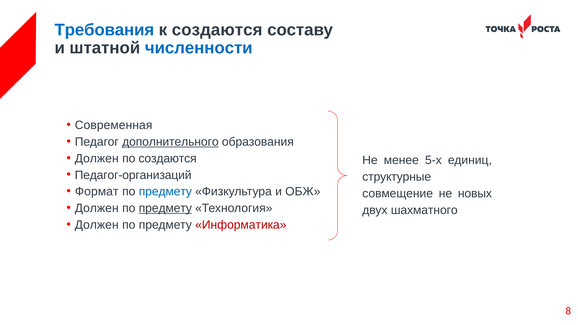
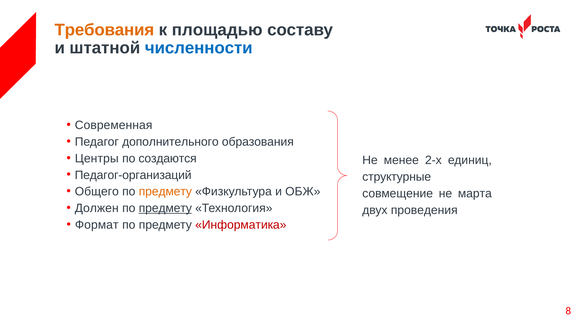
Требования colour: blue -> orange
к создаются: создаются -> площадью
дополнительного underline: present -> none
Должен at (97, 158): Должен -> Центры
5-х: 5-х -> 2-х
Формат: Формат -> Общего
предмету at (165, 192) colour: blue -> orange
новых: новых -> марта
шахматного: шахматного -> проведения
Должен at (97, 225): Должен -> Формат
